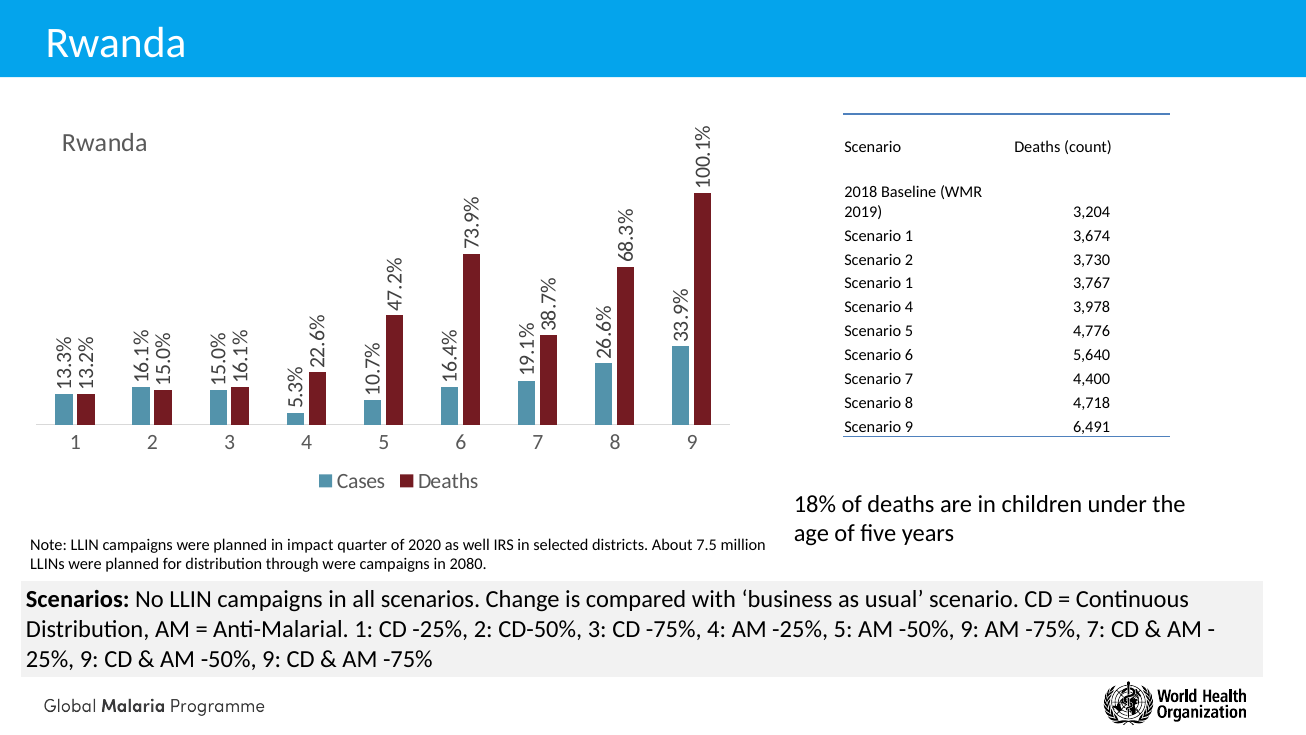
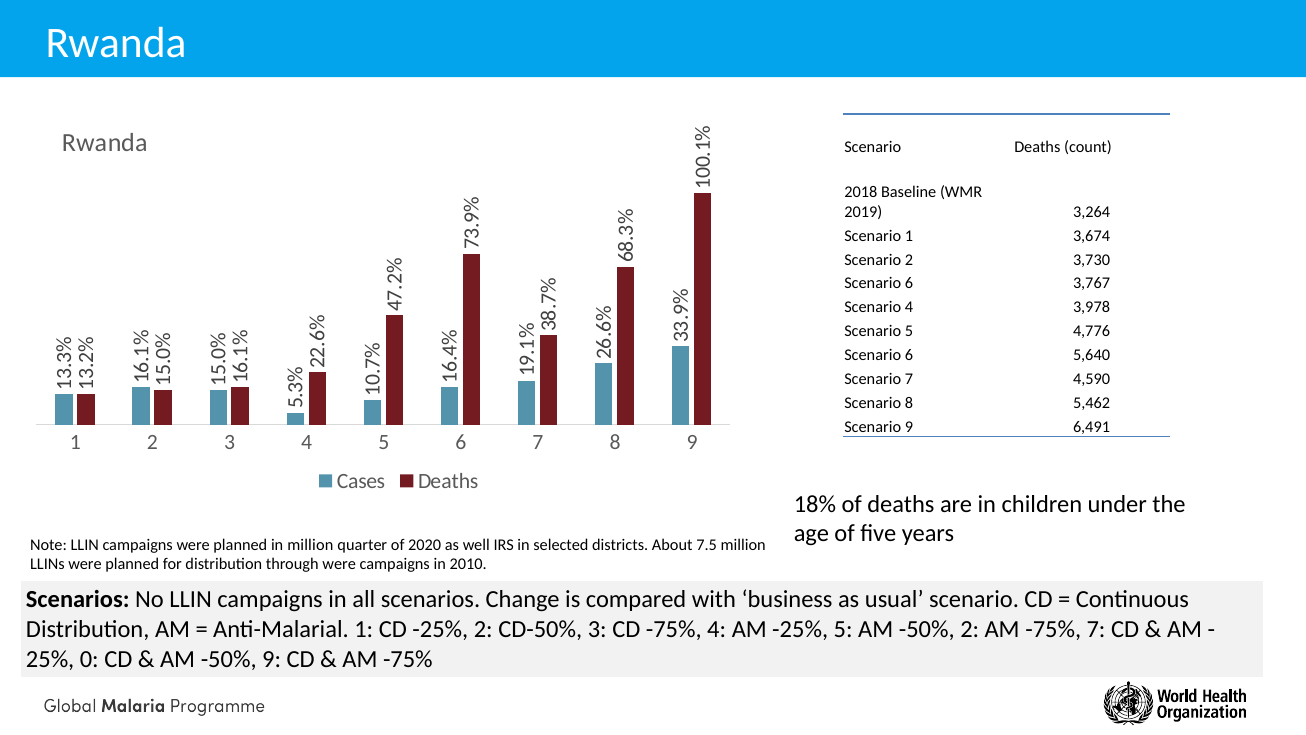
3,204: 3,204 -> 3,264
1 at (909, 283): 1 -> 6
4,400: 4,400 -> 4,590
4,718: 4,718 -> 5,462
in impact: impact -> million
2080: 2080 -> 2010
5 AM -50% 9: 9 -> 2
9 at (89, 659): 9 -> 0
